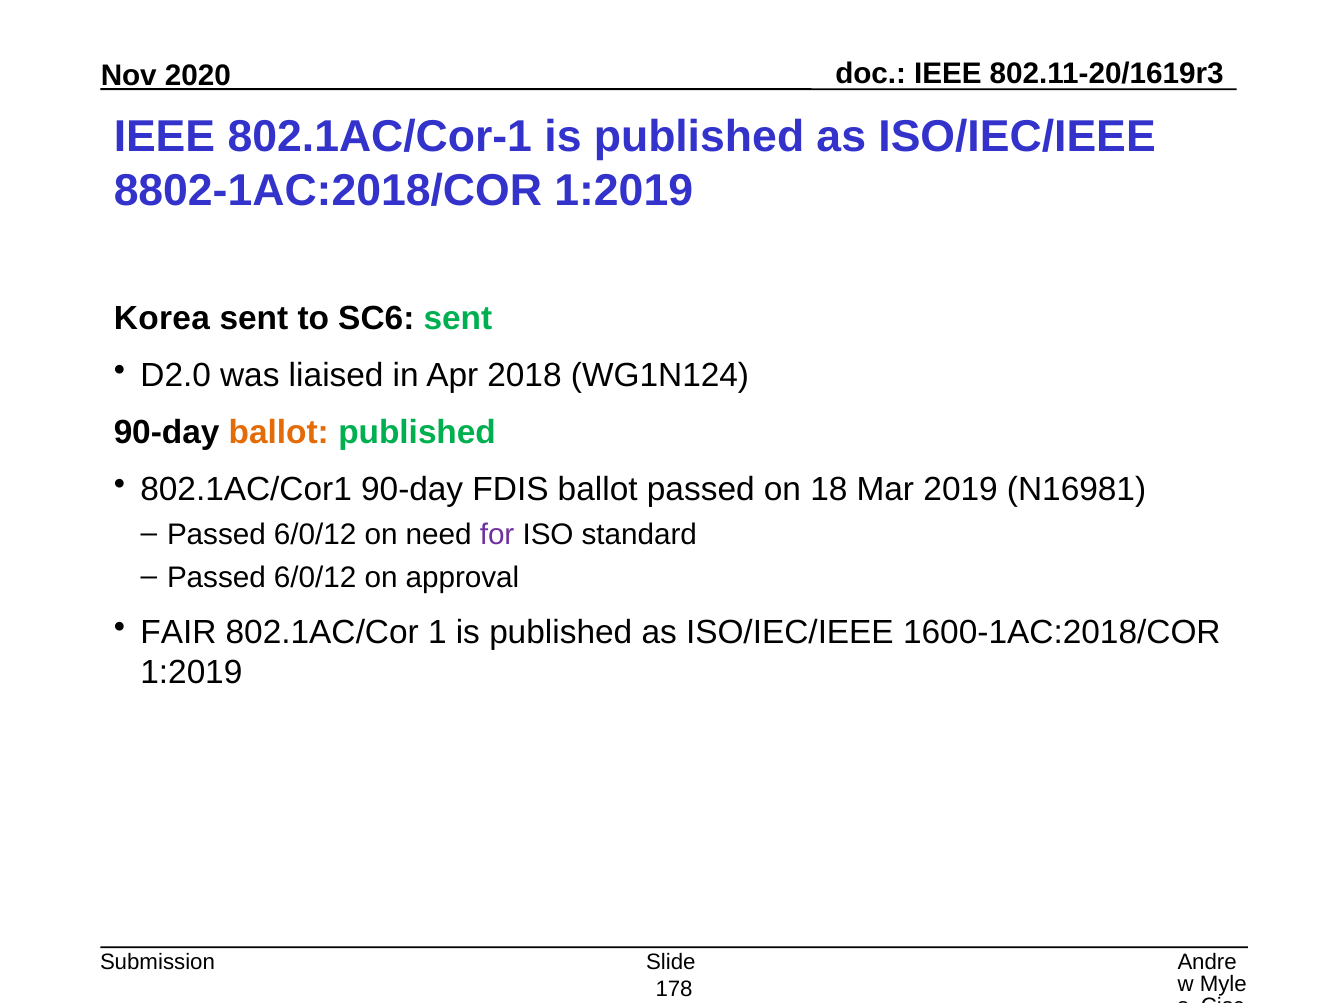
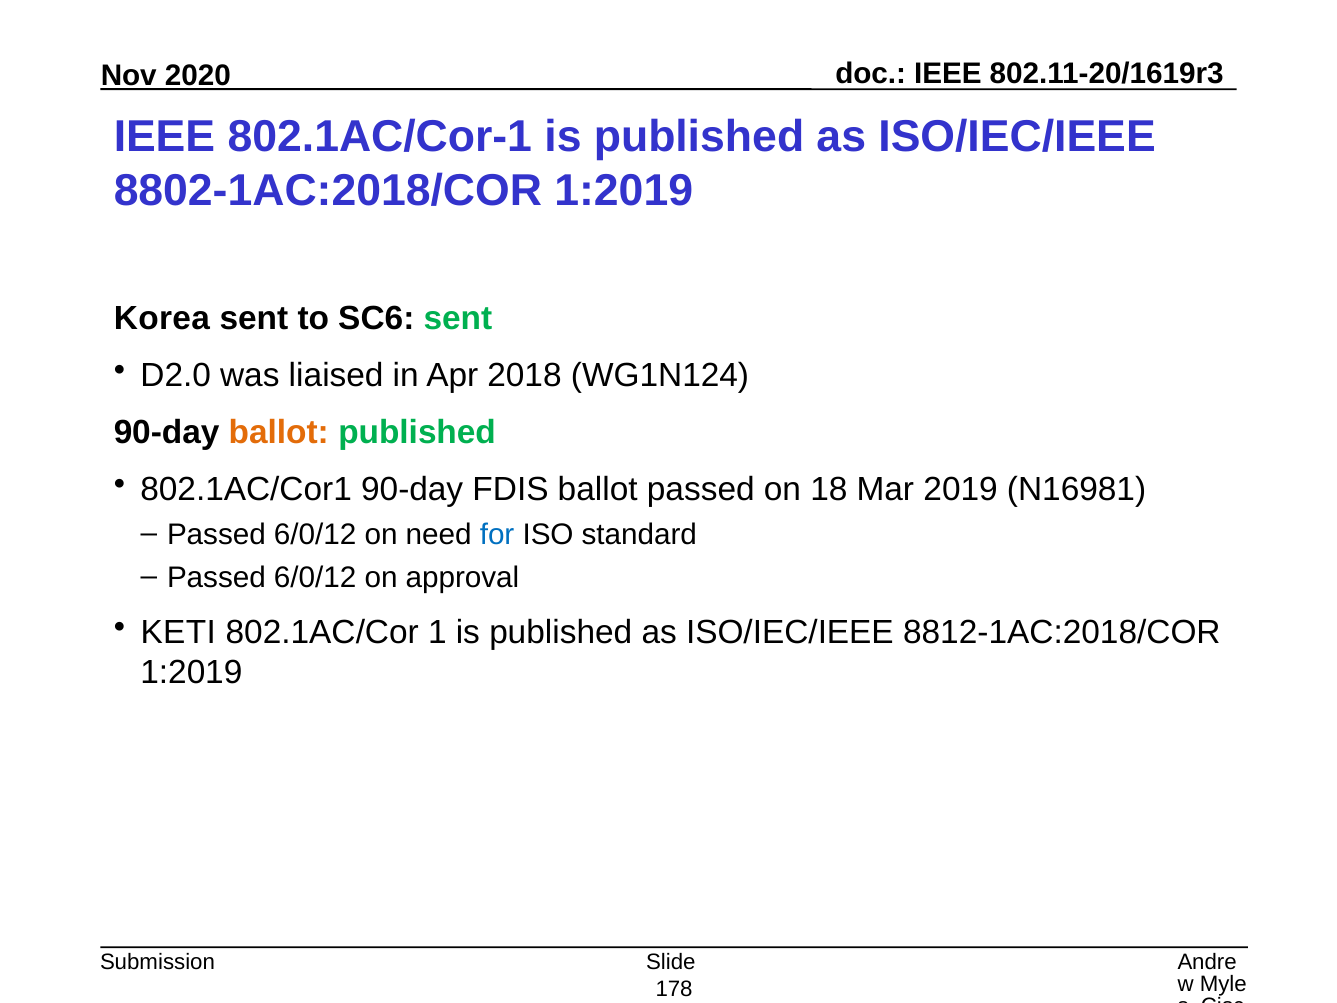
for colour: purple -> blue
FAIR: FAIR -> KETI
1600-1AC:2018/COR: 1600-1AC:2018/COR -> 8812-1AC:2018/COR
